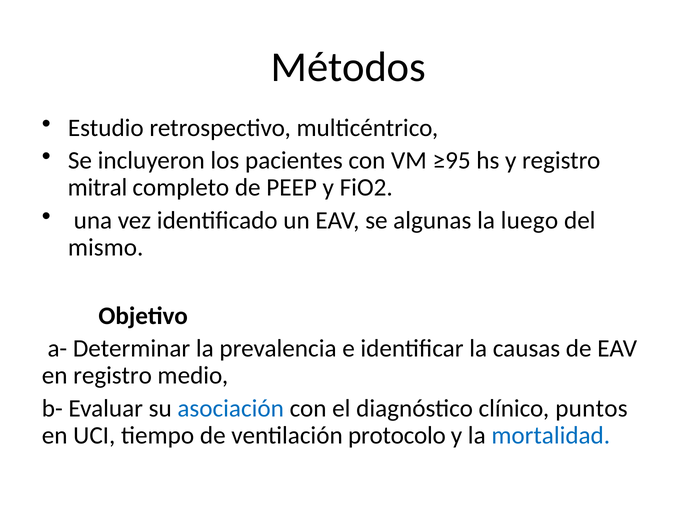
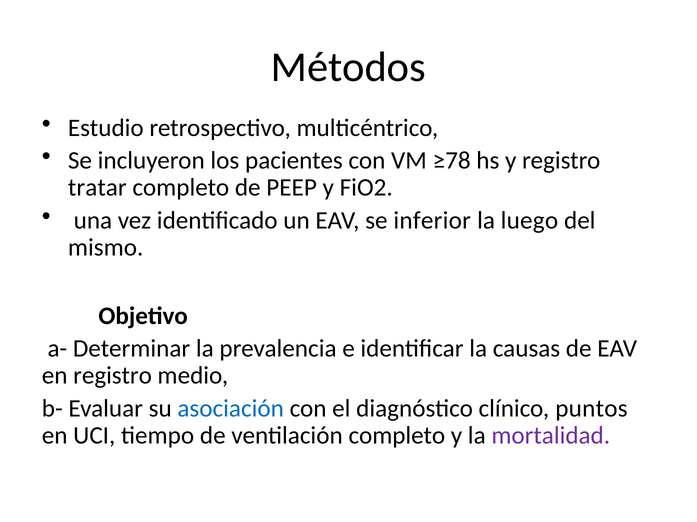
≥95: ≥95 -> ≥78
mitral: mitral -> tratar
algunas: algunas -> inferior
ventilación protocolo: protocolo -> completo
mortalidad colour: blue -> purple
